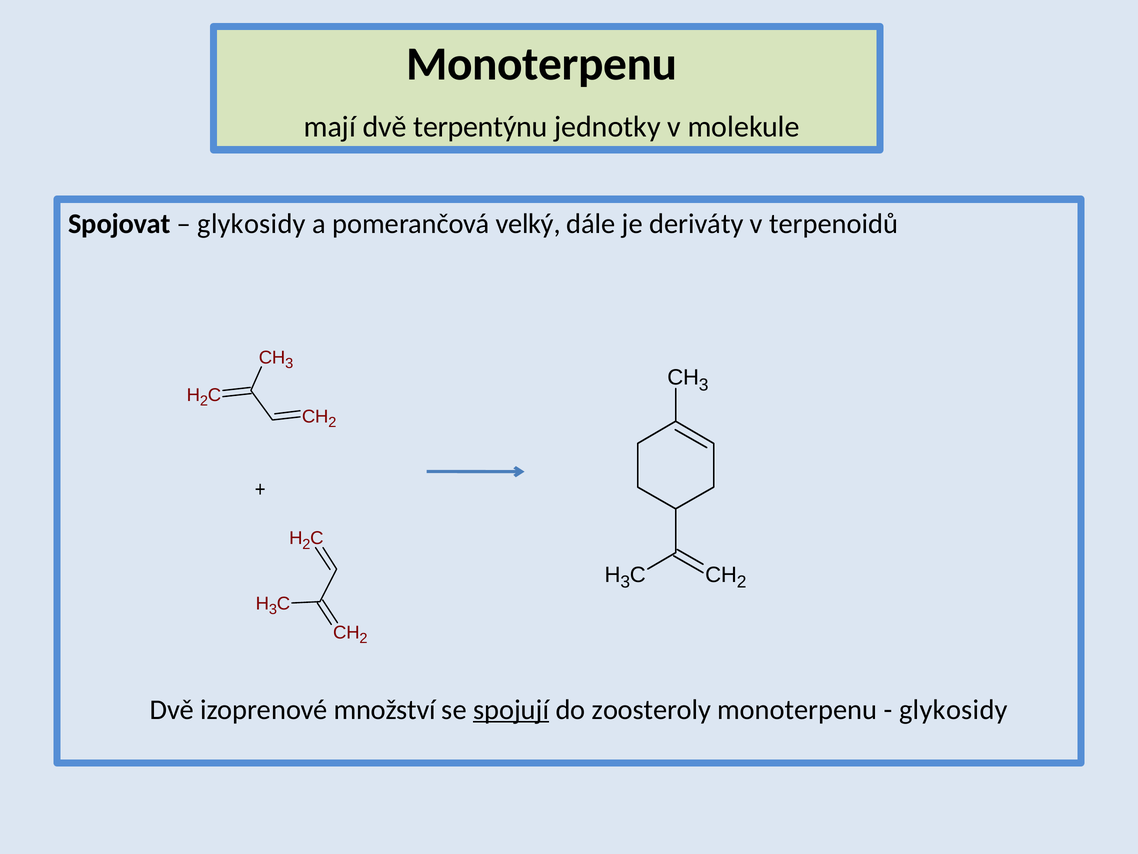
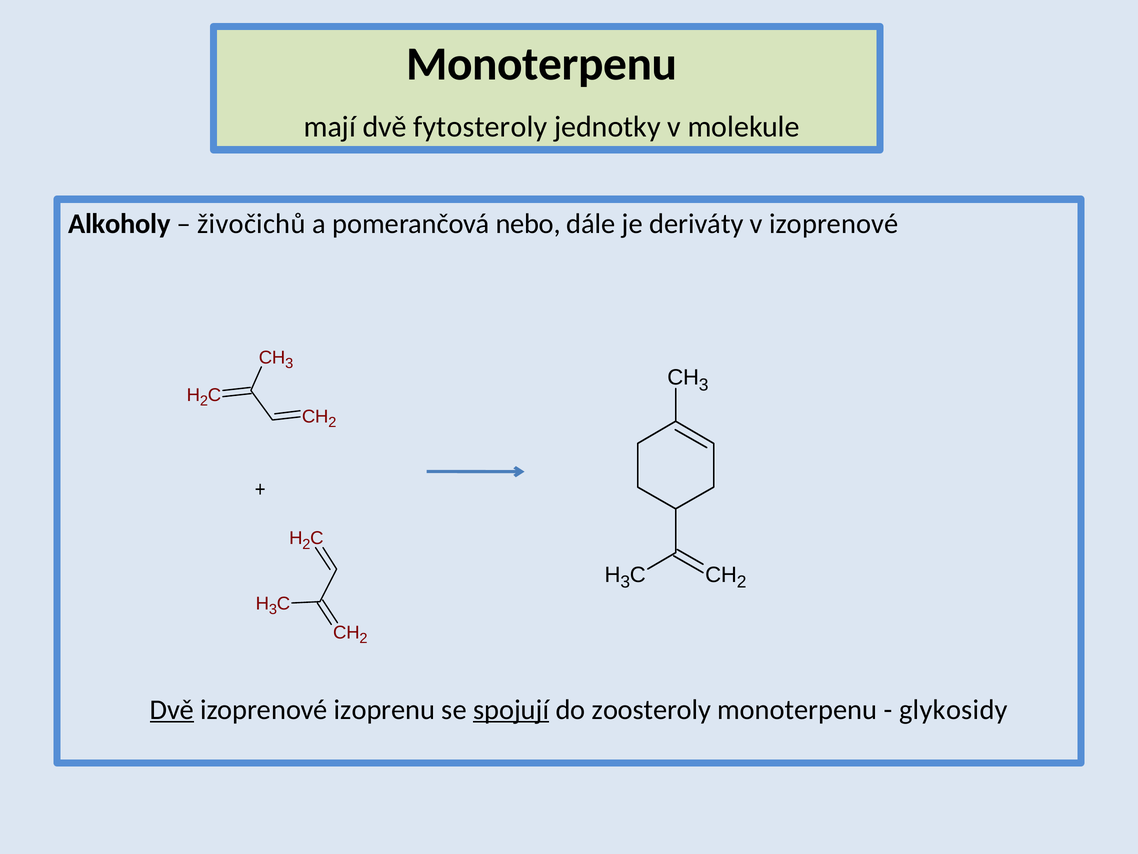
terpentýnu: terpentýnu -> fytosteroly
Spojovat: Spojovat -> Alkoholy
glykosidy at (252, 224): glykosidy -> živočichů
velký: velký -> nebo
v terpenoidů: terpenoidů -> izoprenové
Dvě at (172, 709) underline: none -> present
množství: množství -> izoprenu
